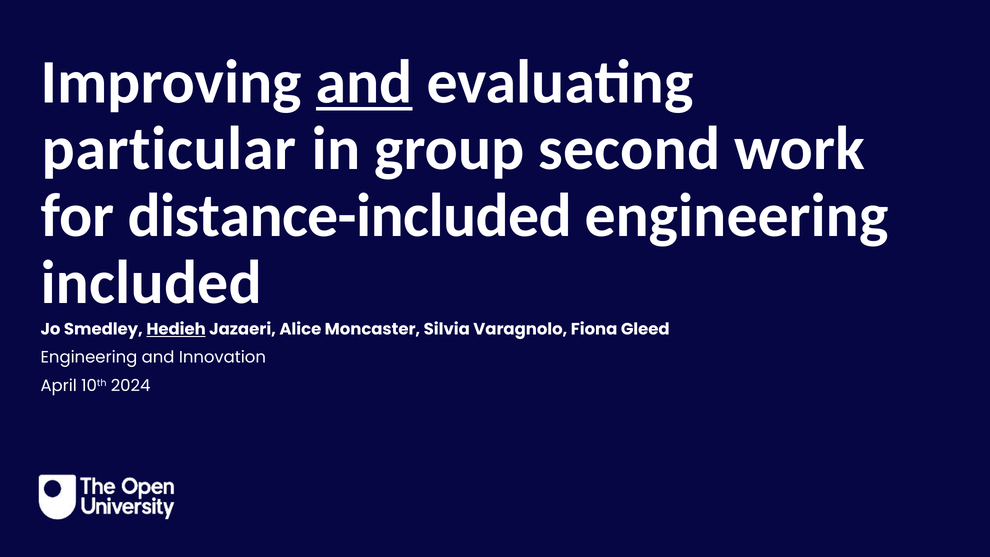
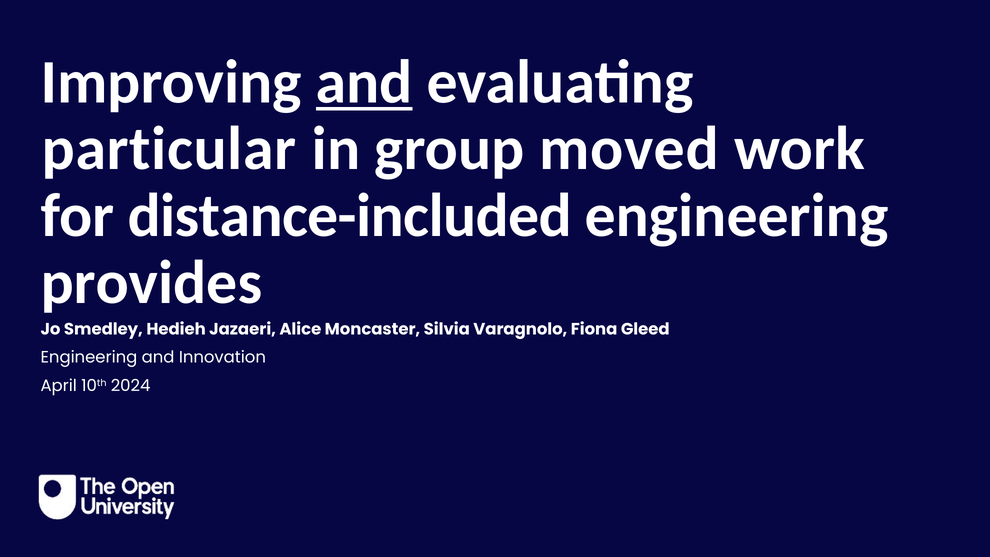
second: second -> moved
included: included -> provides
Hedieh underline: present -> none
